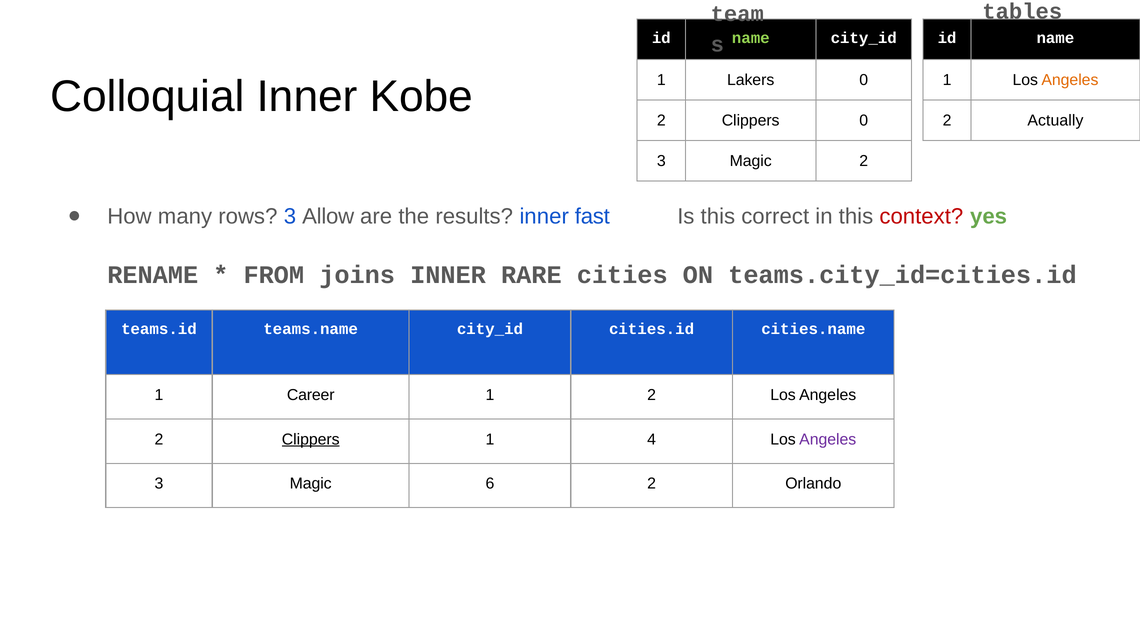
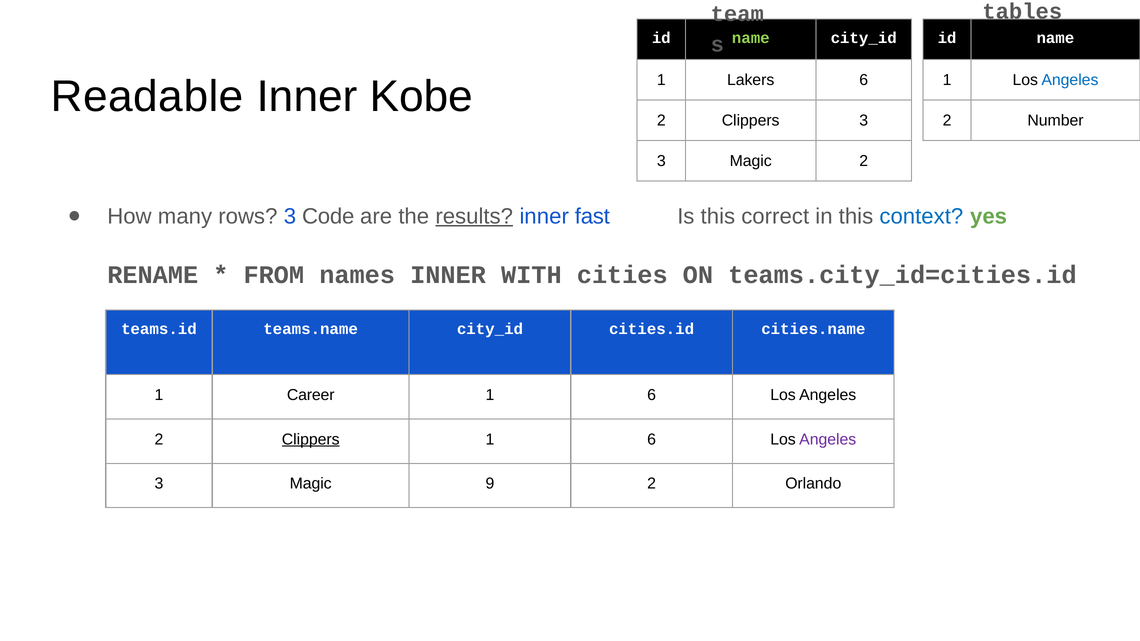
Lakers 0: 0 -> 6
Angeles at (1070, 80) colour: orange -> blue
Colloquial: Colloquial -> Readable
Clippers 0: 0 -> 3
Actually: Actually -> Number
Allow: Allow -> Code
results underline: none -> present
context colour: red -> blue
joins: joins -> names
RARE: RARE -> WITH
2 at (652, 395): 2 -> 6
4 at (652, 440): 4 -> 6
6: 6 -> 9
